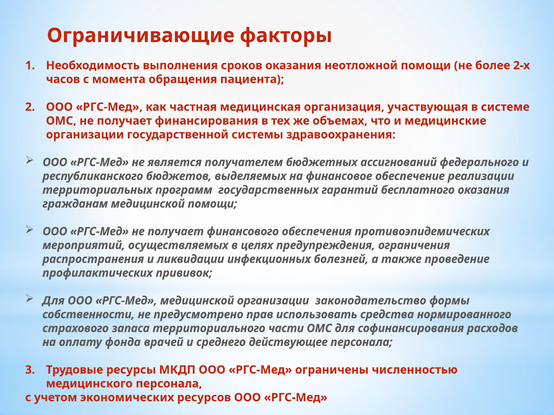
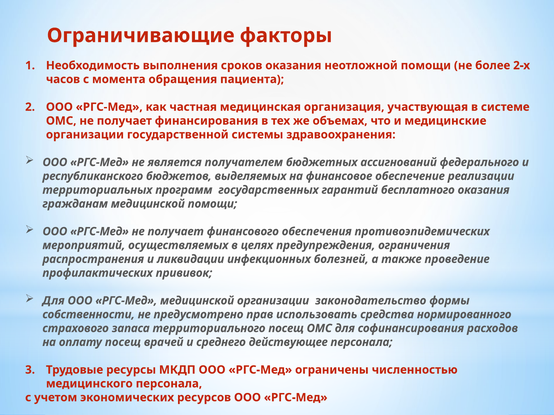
территориального части: части -> посещ
оплату фонда: фонда -> посещ
